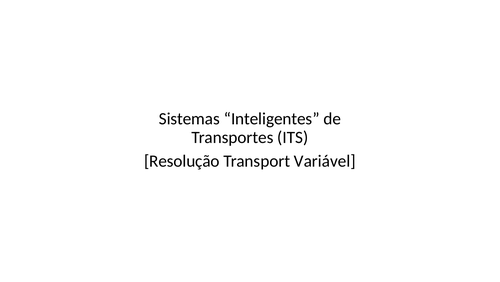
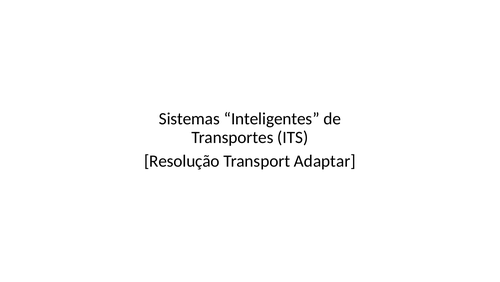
Variável: Variável -> Adaptar
